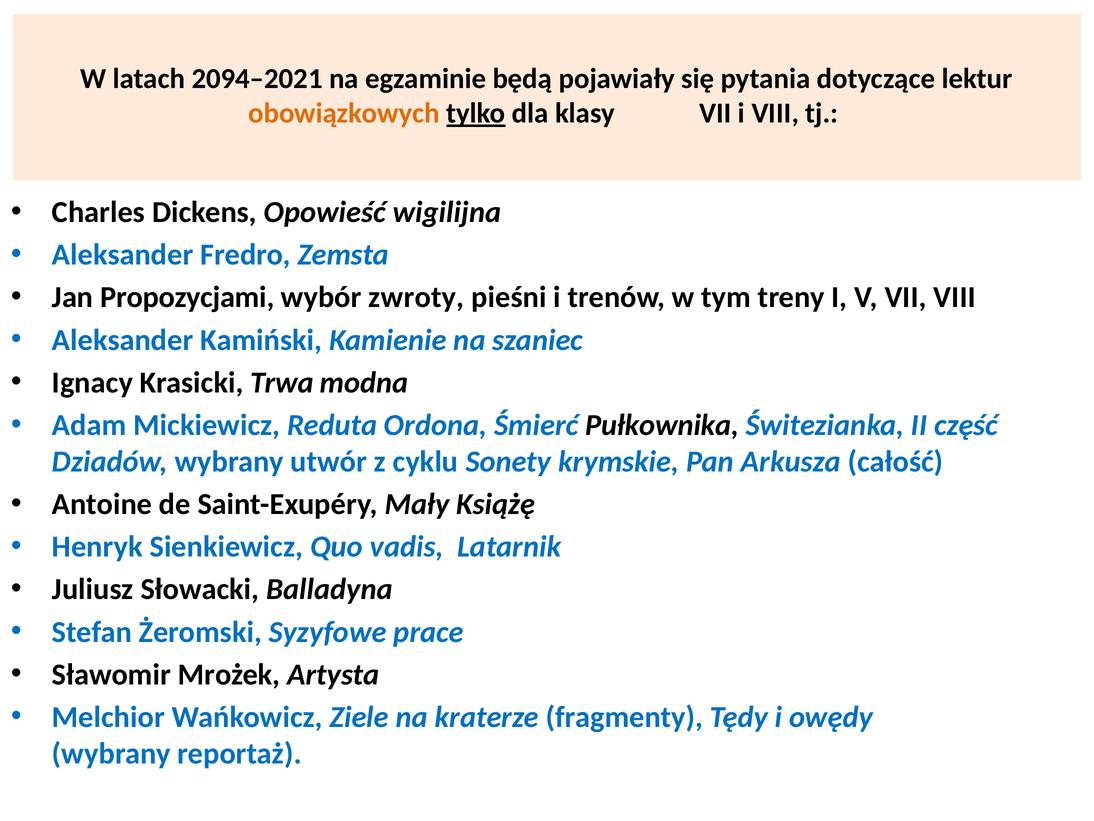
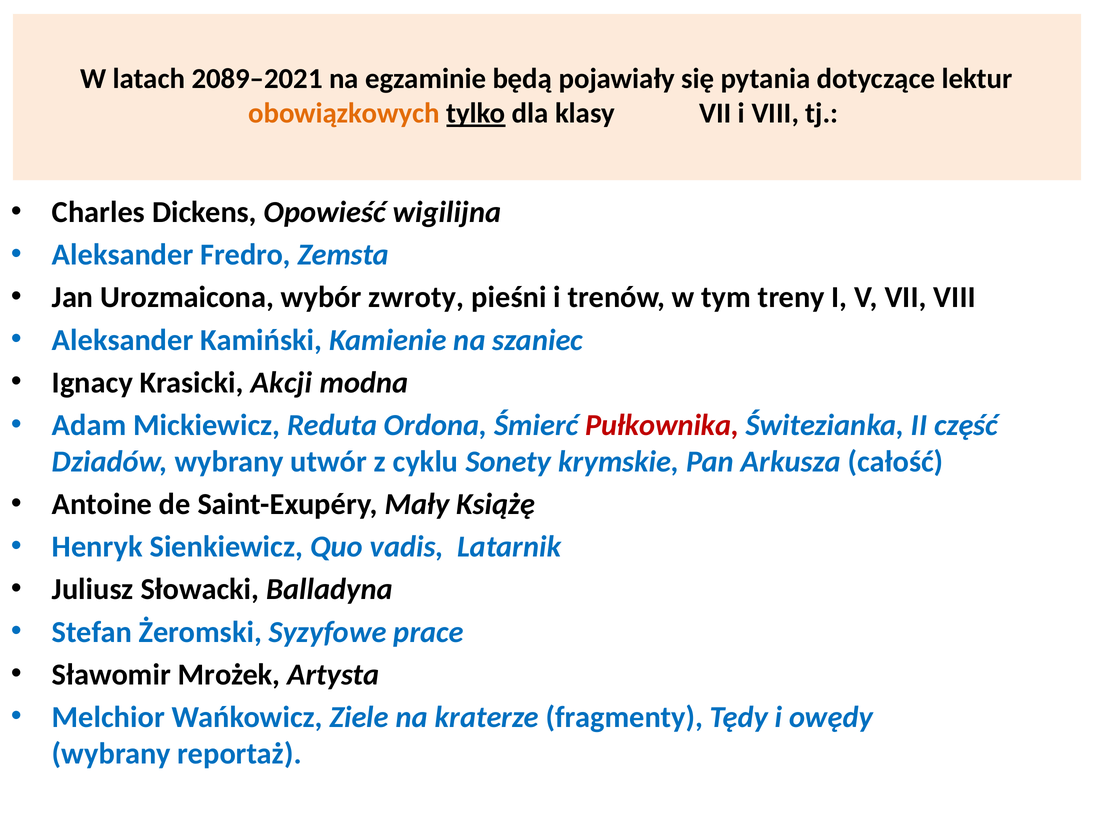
2094–2021: 2094–2021 -> 2089–2021
Propozycjami: Propozycjami -> Urozmaicona
Trwa: Trwa -> Akcji
Pułkownika colour: black -> red
